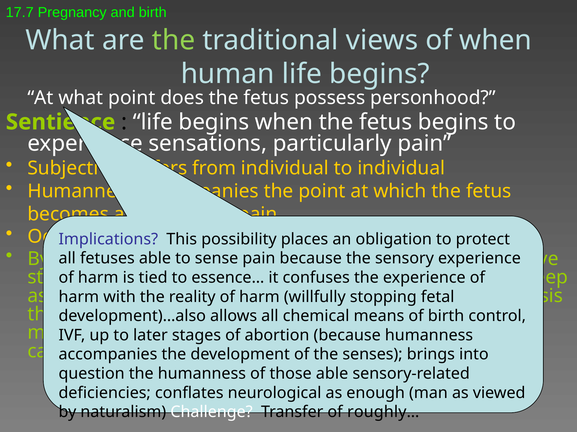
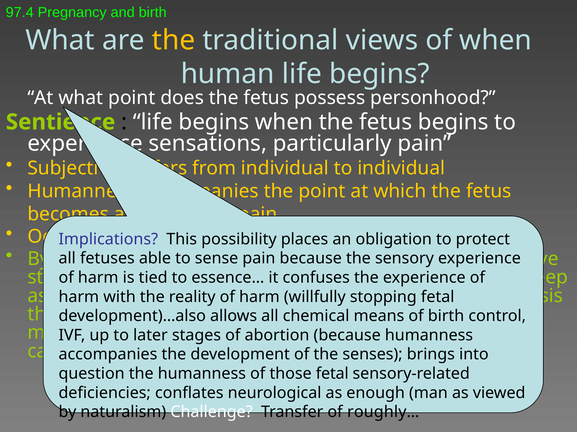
17.7: 17.7 -> 97.4
the at (174, 40) colour: light green -> yellow
those able: able -> fetal
